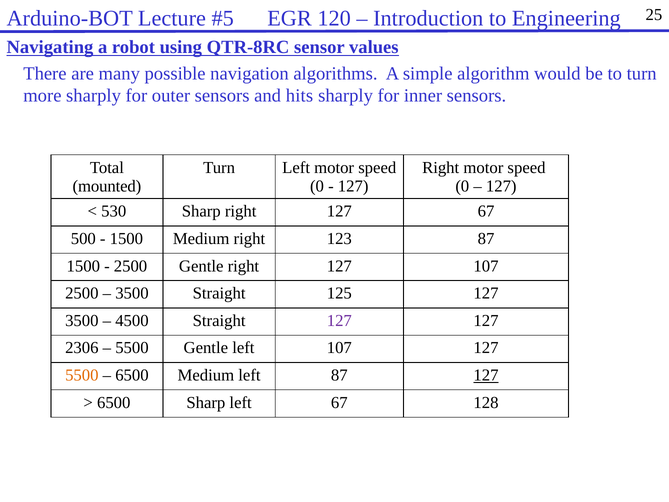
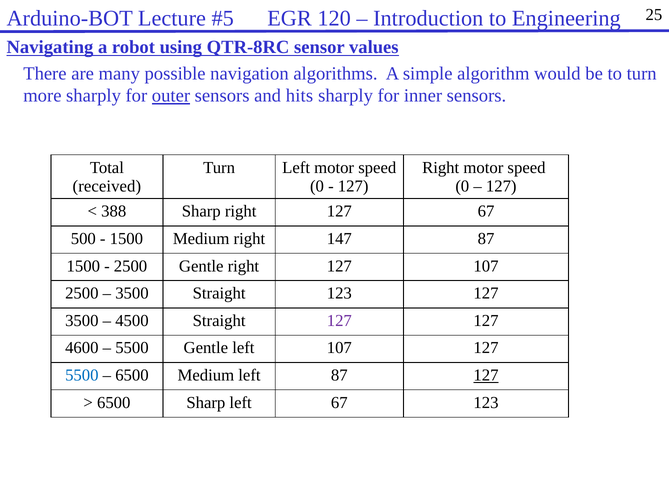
outer underline: none -> present
mounted: mounted -> received
530: 530 -> 388
123: 123 -> 147
Straight 125: 125 -> 123
2306: 2306 -> 4600
5500 at (82, 375) colour: orange -> blue
67 128: 128 -> 123
